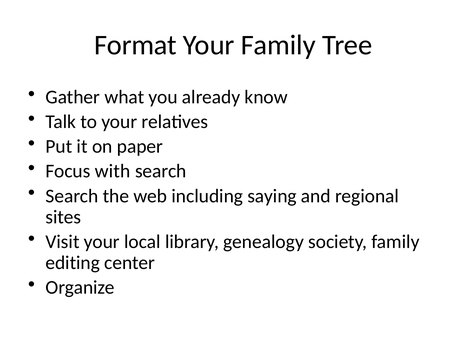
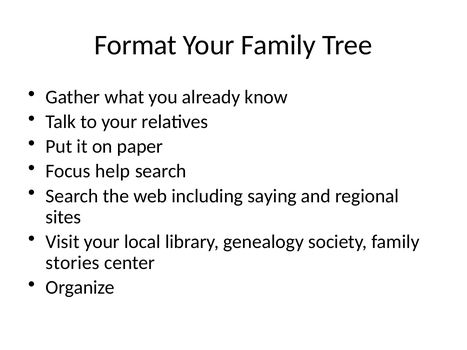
with: with -> help
editing: editing -> stories
